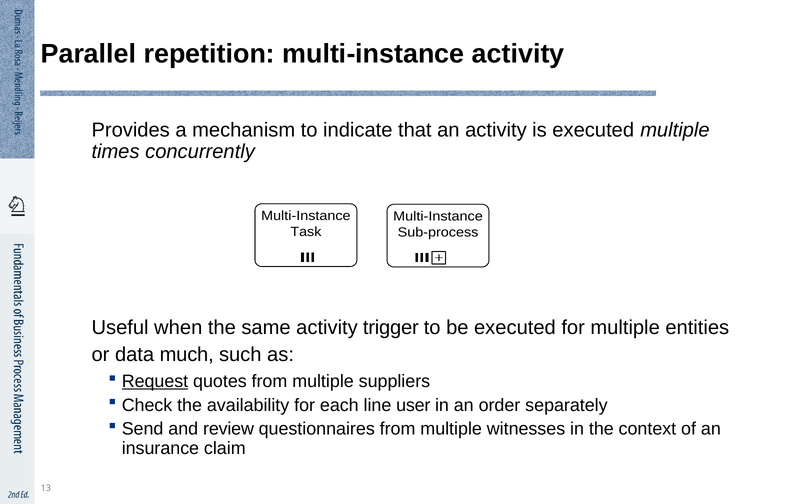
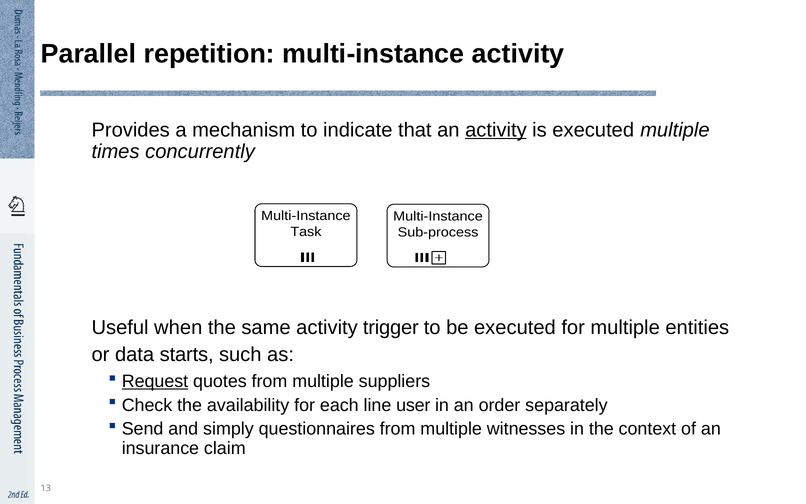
activity at (496, 130) underline: none -> present
much: much -> starts
review: review -> simply
